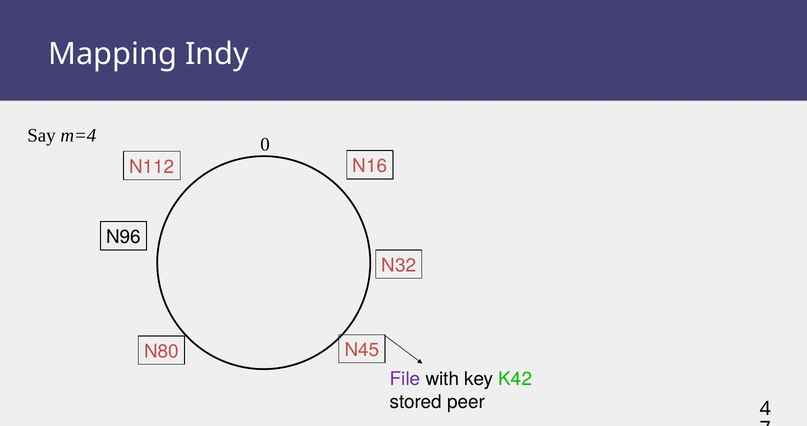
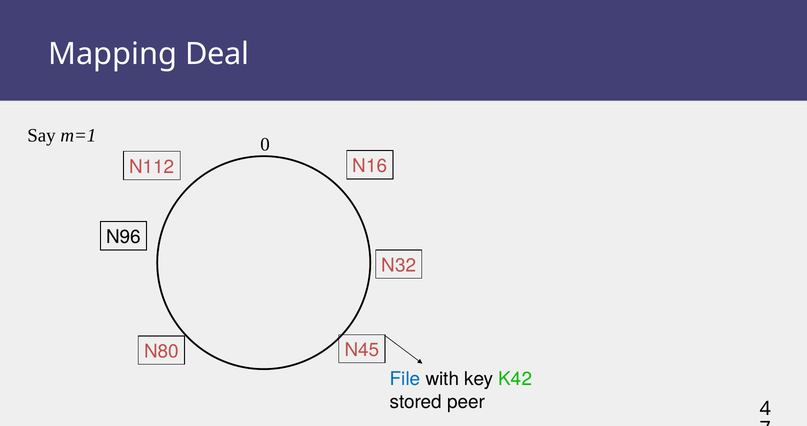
Indy: Indy -> Deal
m=4: m=4 -> m=1
File colour: purple -> blue
